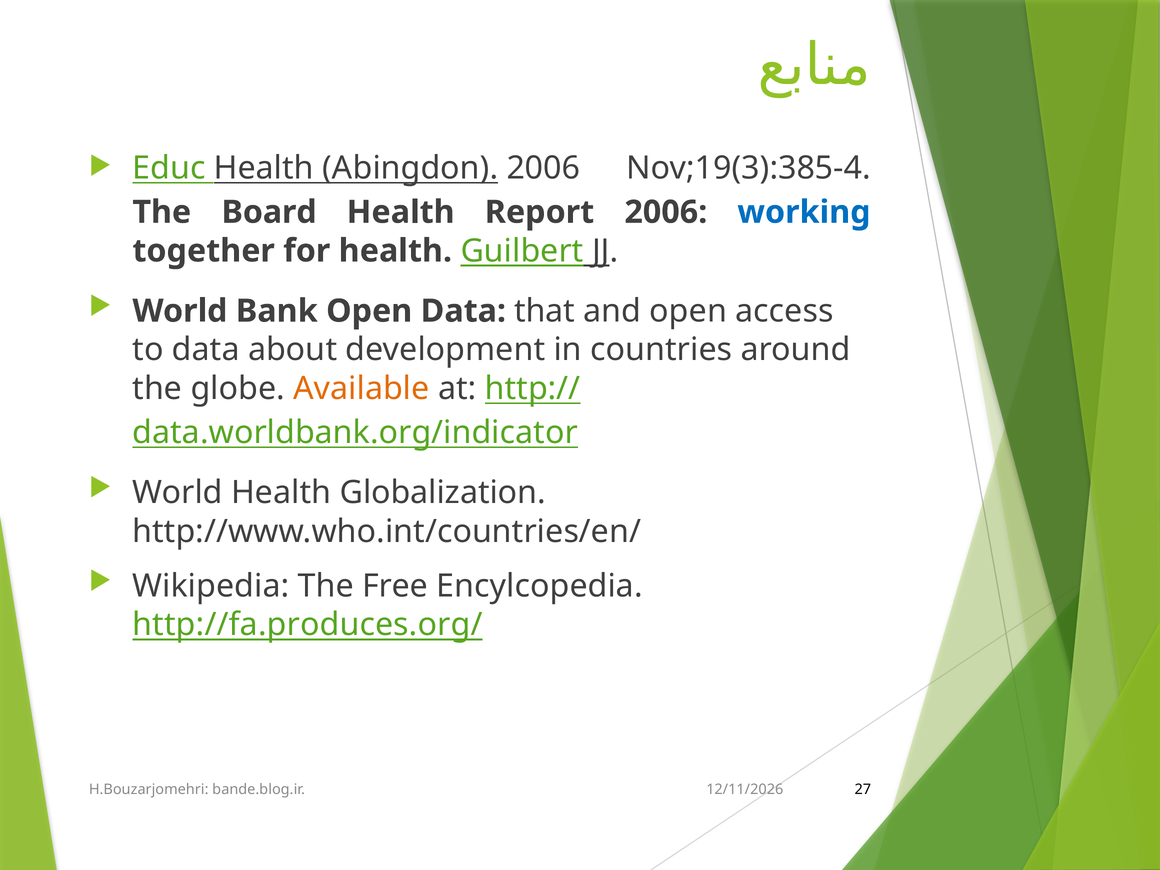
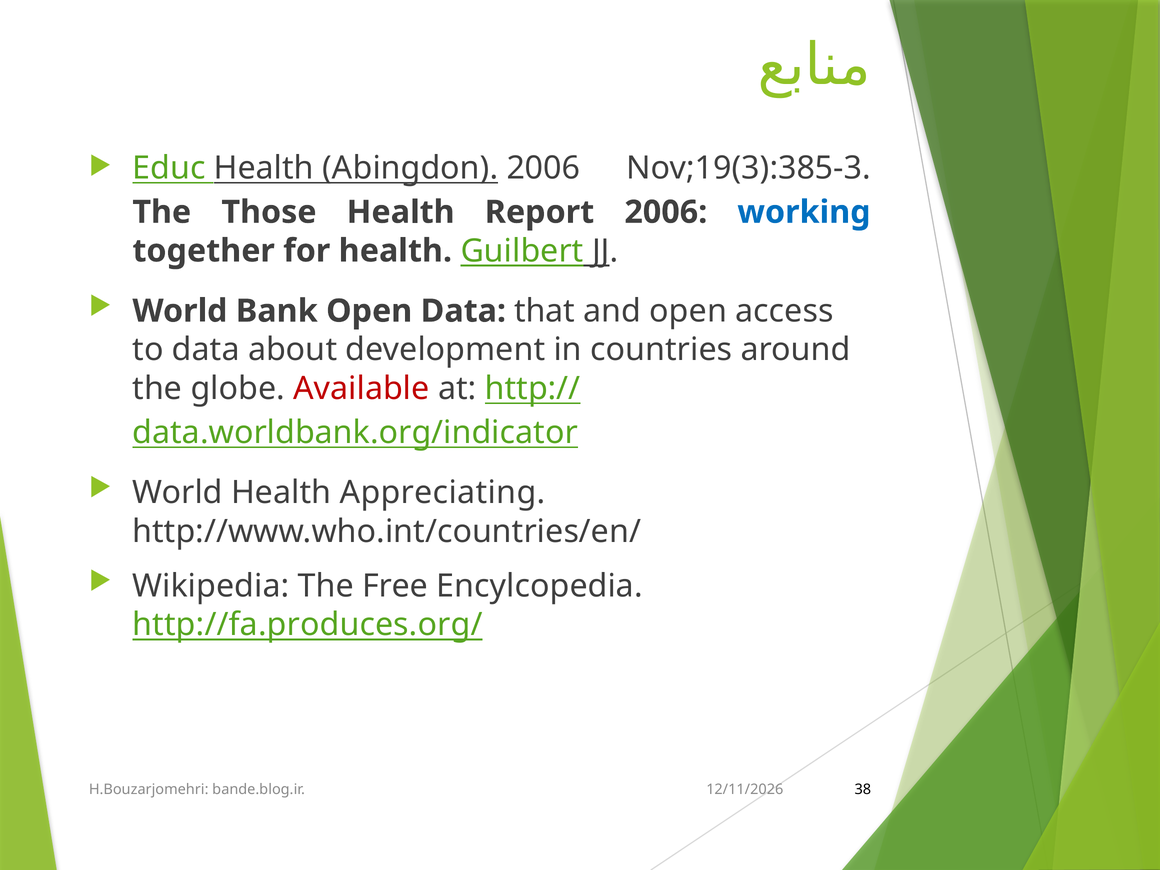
Nov;19(3):385-4: Nov;19(3):385-4 -> Nov;19(3):385-3
Board: Board -> Those
Available colour: orange -> red
Globalization: Globalization -> Appreciating
27: 27 -> 38
